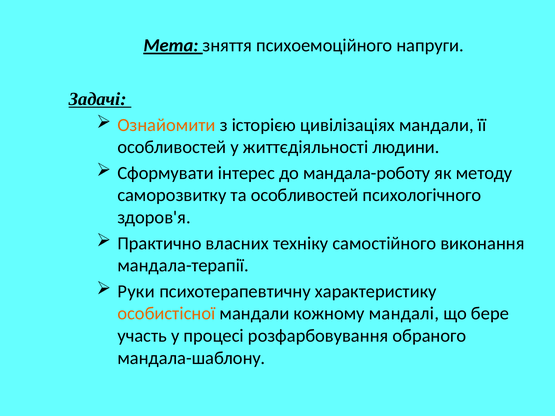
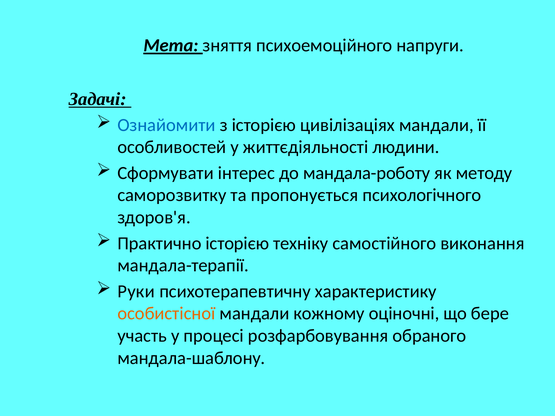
Ознайомити colour: orange -> blue
та особливостей: особливостей -> пропонується
Практично власних: власних -> історією
мандалі: мандалі -> оціночні
